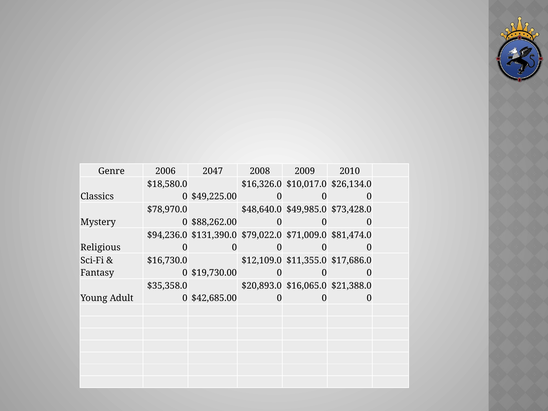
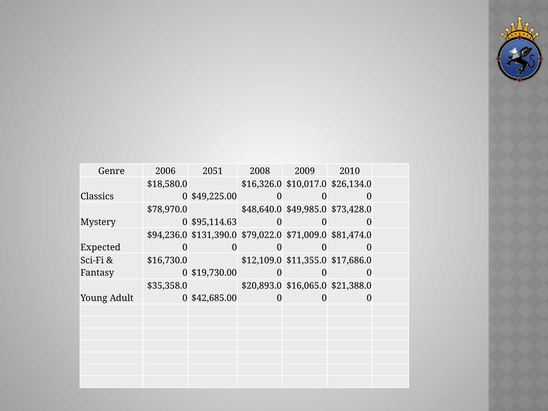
2047: 2047 -> 2051
$88,262.00: $88,262.00 -> $95,114.63
Religious: Religious -> Expected
